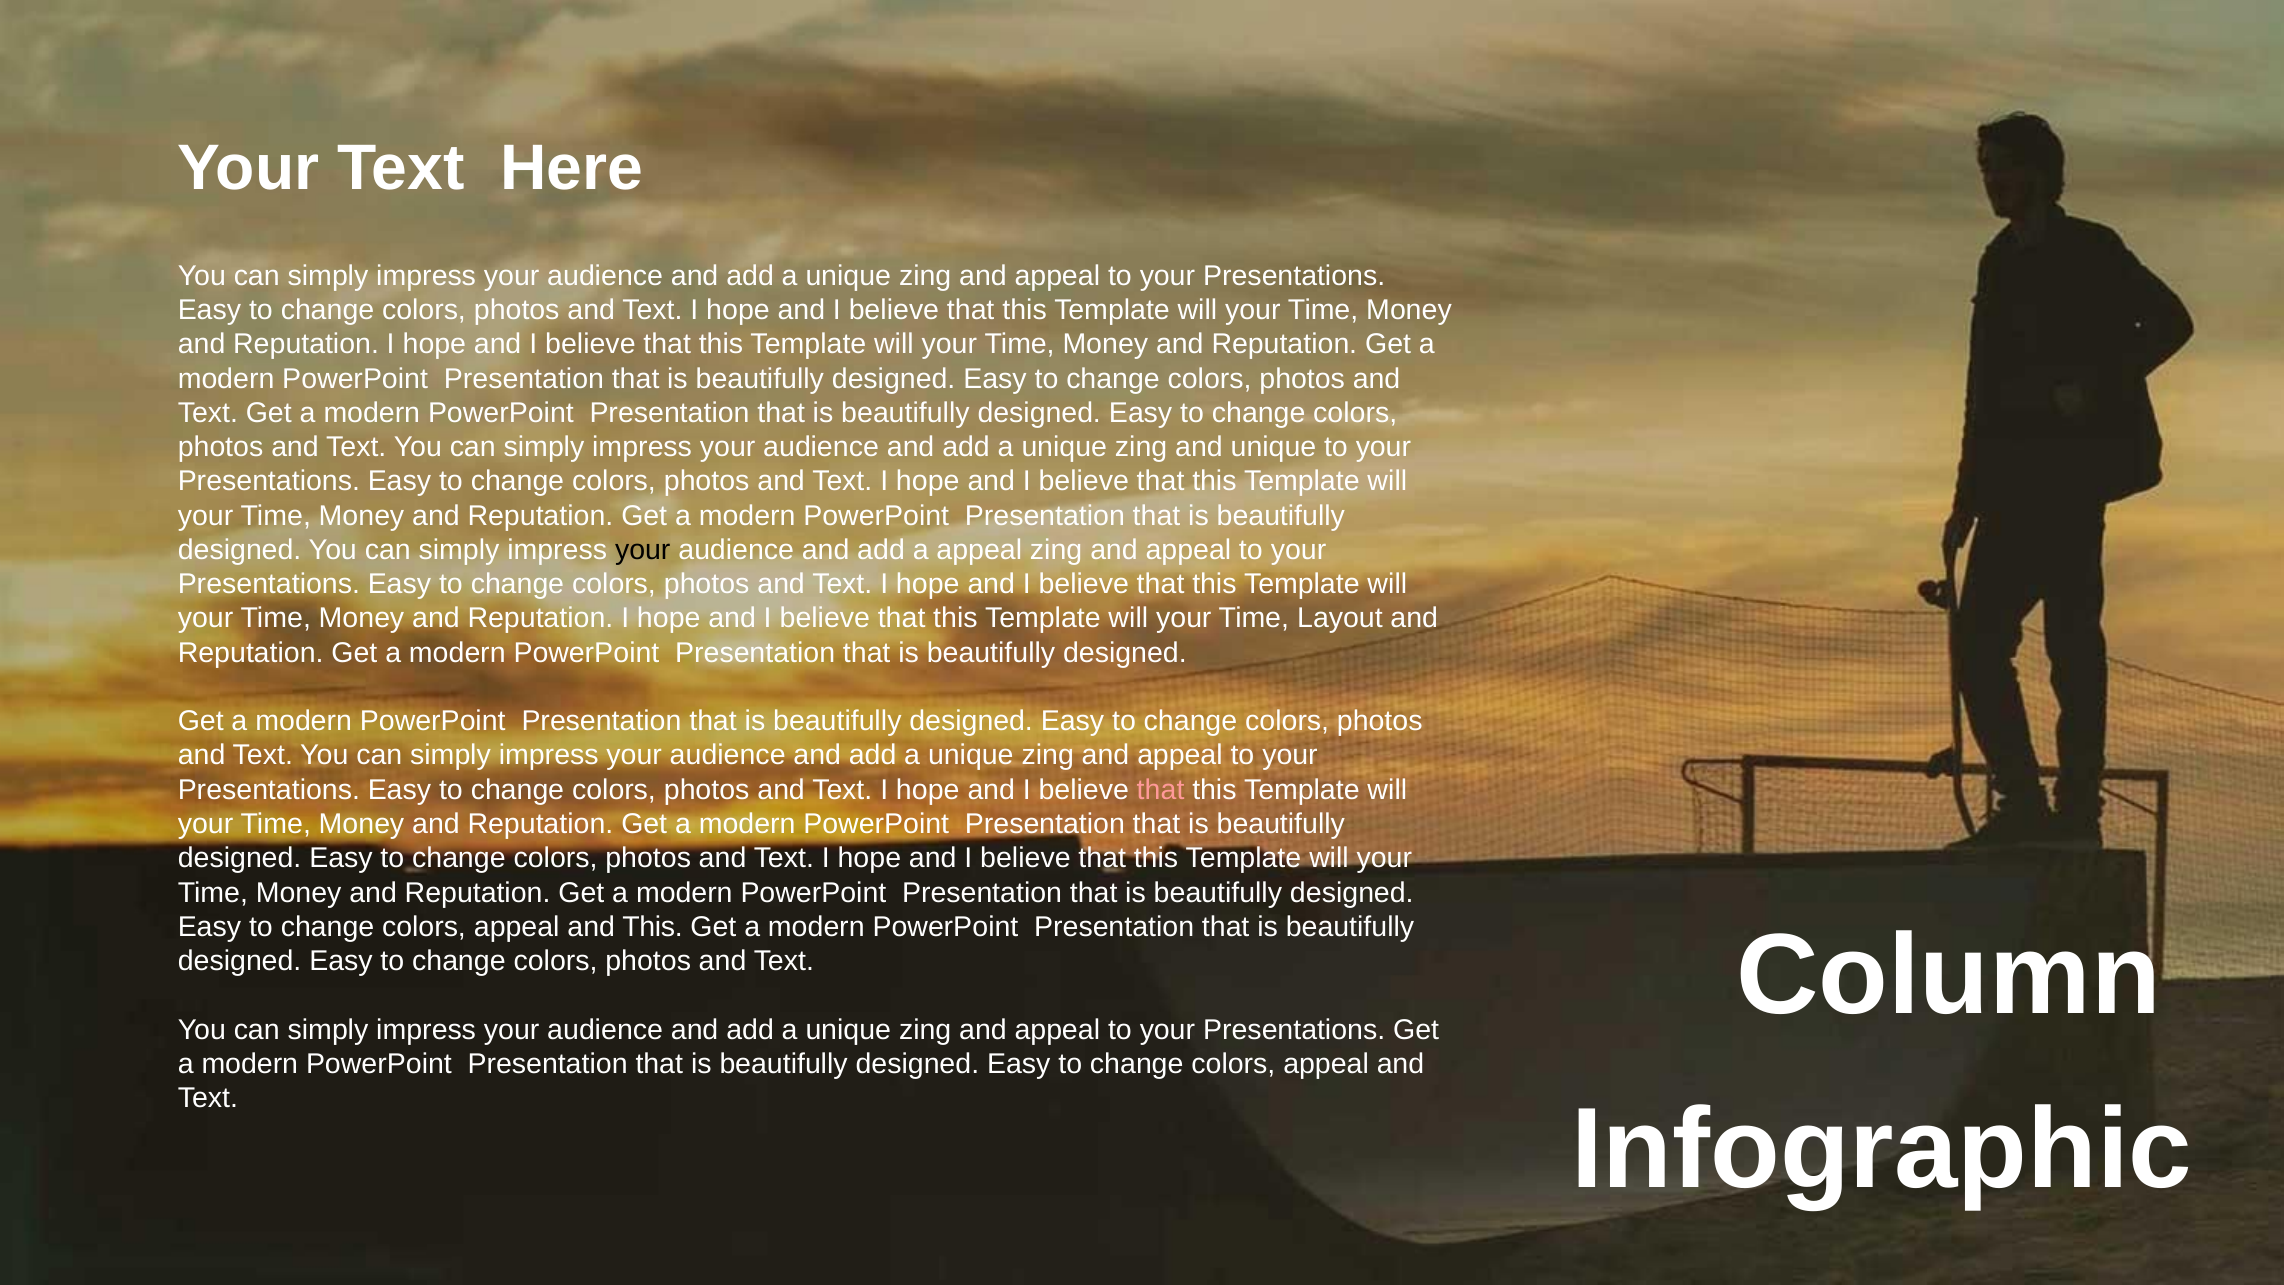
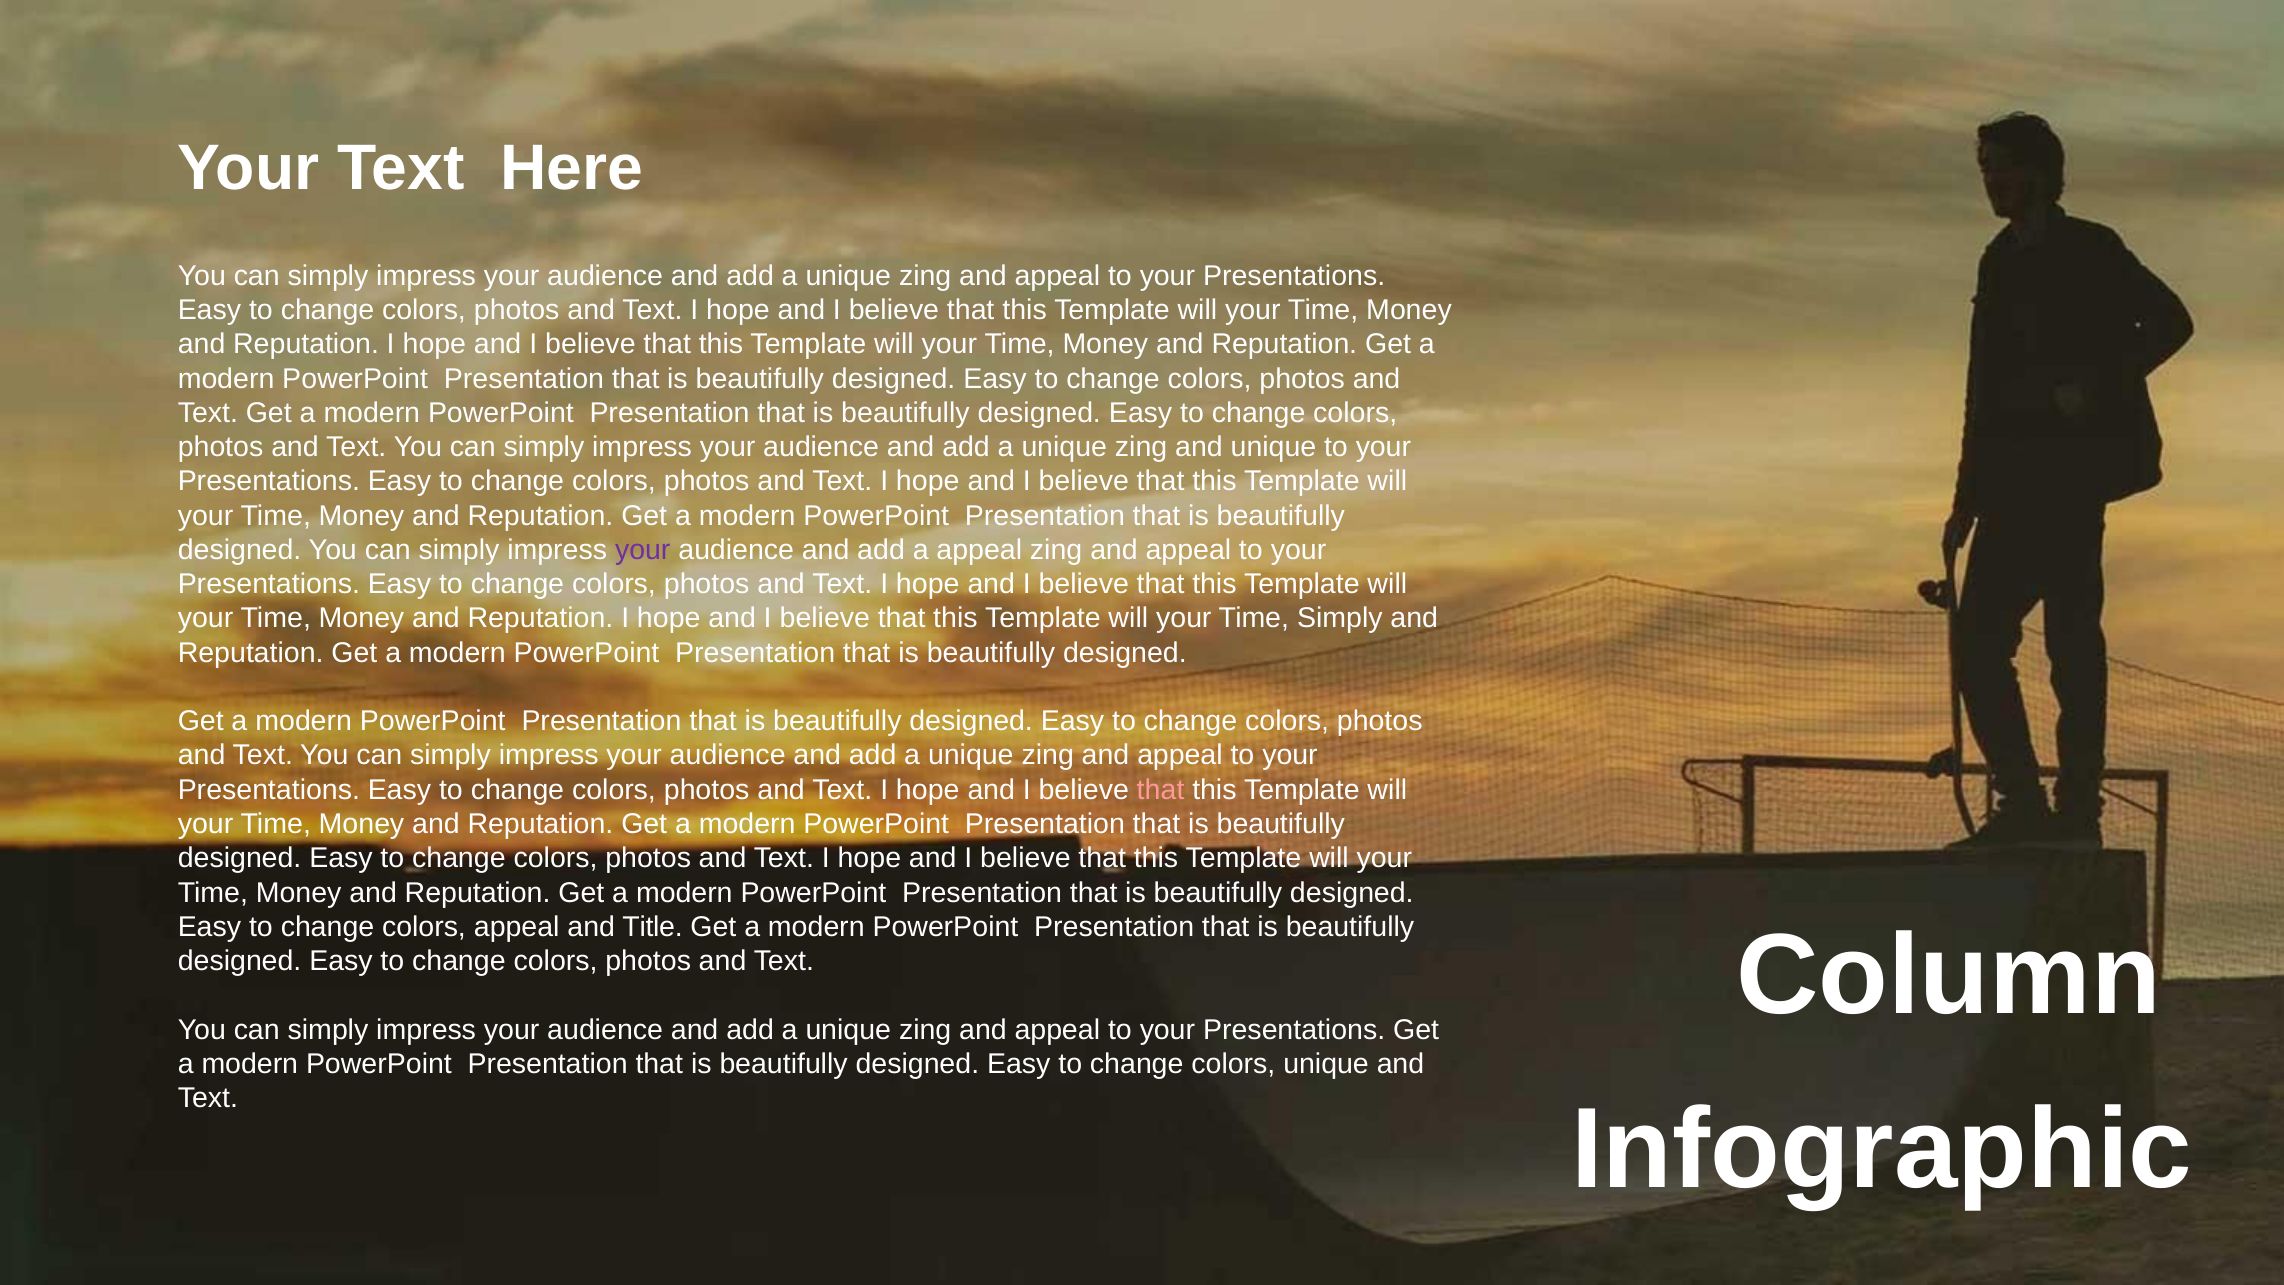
your at (643, 550) colour: black -> purple
Time Layout: Layout -> Simply
and This: This -> Title
appeal at (1326, 1064): appeal -> unique
